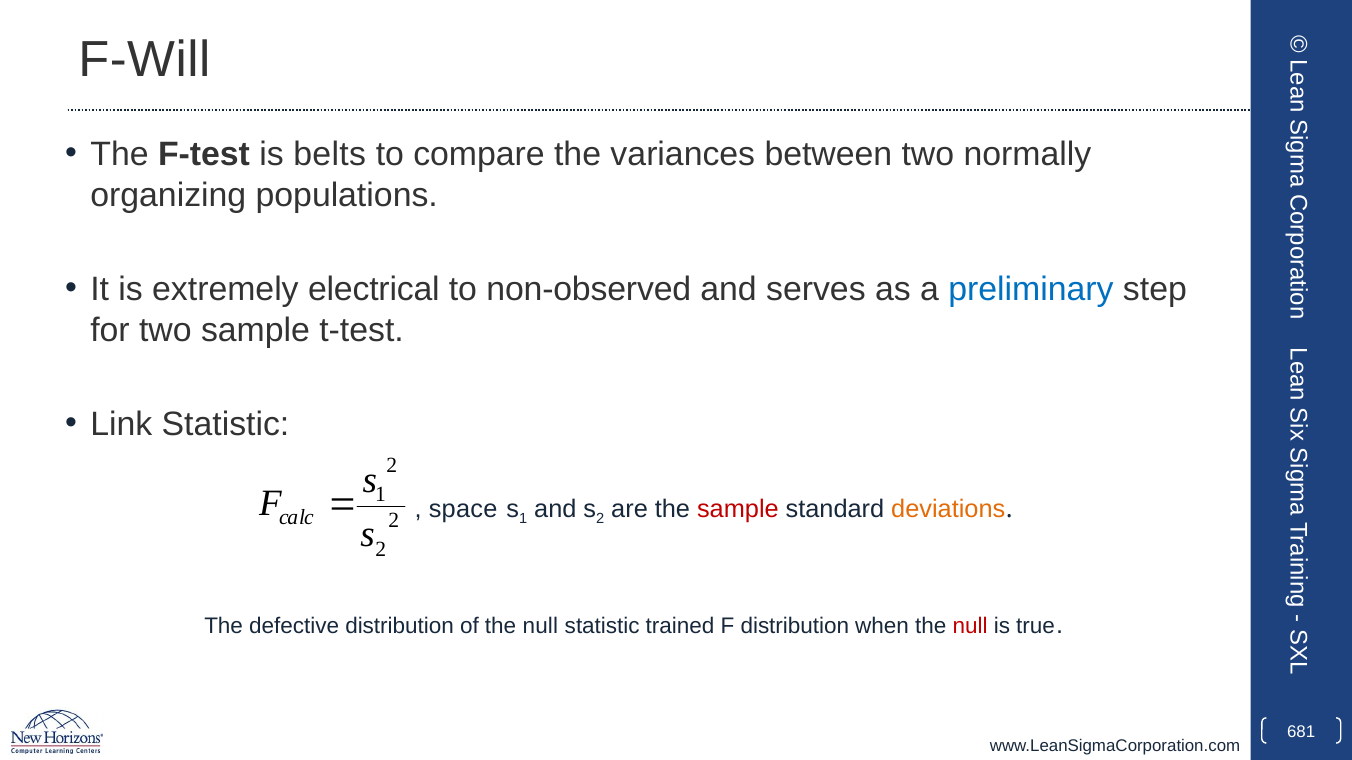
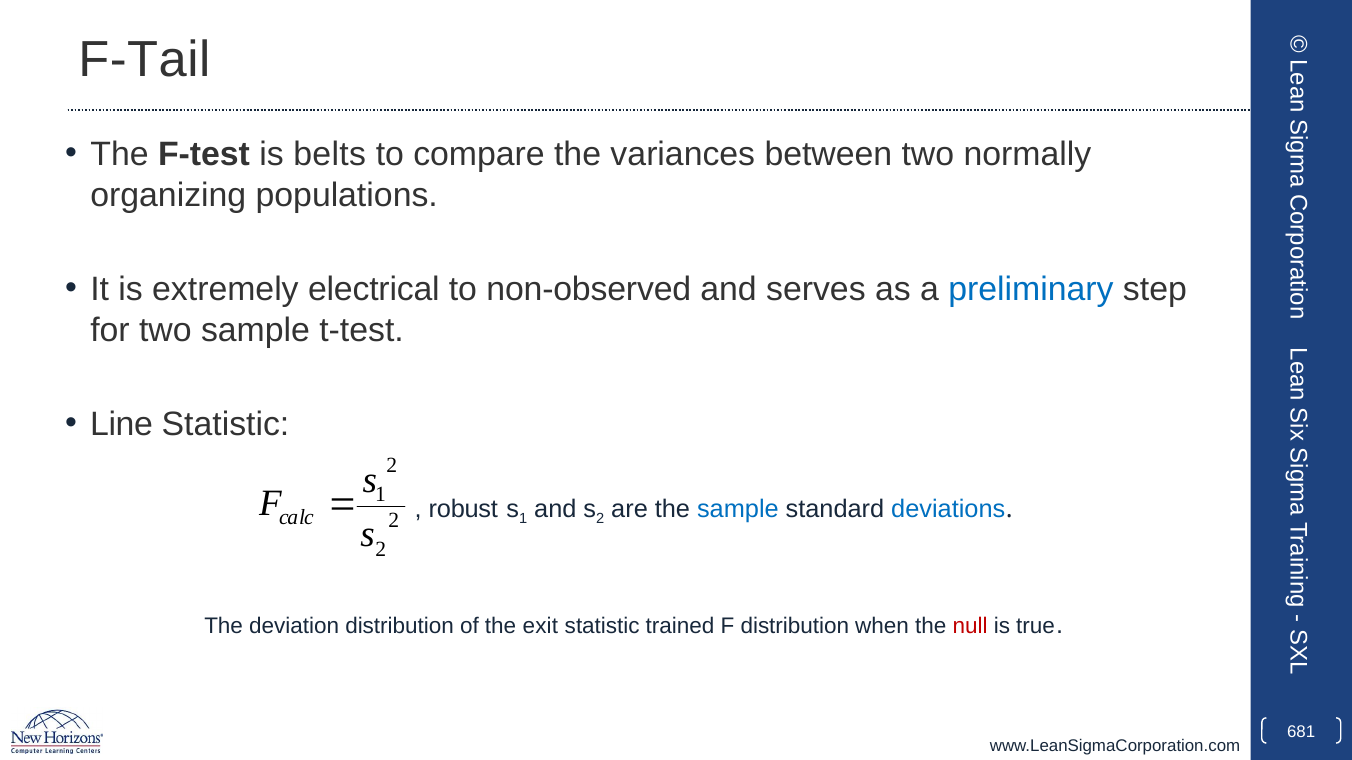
F-Will: F-Will -> F-Tail
Link: Link -> Line
space: space -> robust
sample at (738, 509) colour: red -> blue
deviations colour: orange -> blue
defective: defective -> deviation
of the null: null -> exit
